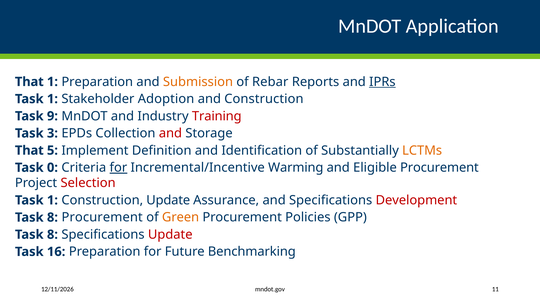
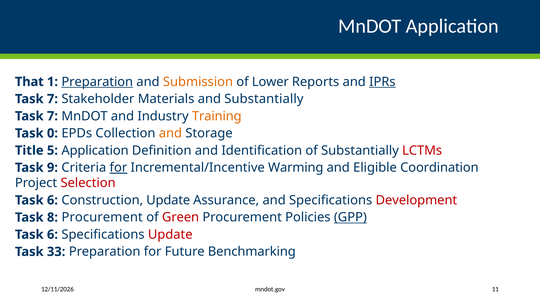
Preparation at (97, 82) underline: none -> present
Rebar: Rebar -> Lower
1 at (52, 99): 1 -> 7
Adoption: Adoption -> Materials
and Construction: Construction -> Substantially
9 at (52, 116): 9 -> 7
Training colour: red -> orange
3: 3 -> 0
and at (170, 134) colour: red -> orange
That at (29, 151): That -> Title
5 Implement: Implement -> Application
LCTMs colour: orange -> red
0: 0 -> 9
Eligible Procurement: Procurement -> Coordination
1 at (52, 201): 1 -> 6
Green colour: orange -> red
GPP underline: none -> present
8 at (52, 235): 8 -> 6
16: 16 -> 33
